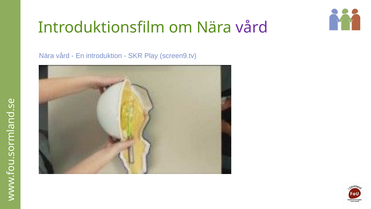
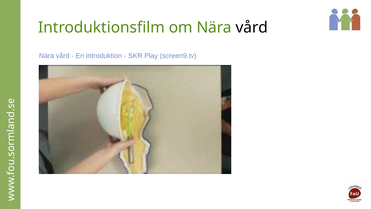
vård at (252, 28) colour: purple -> black
